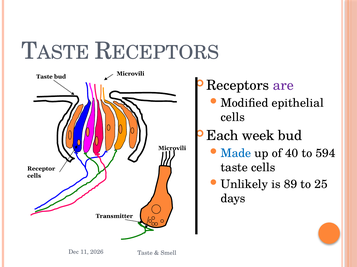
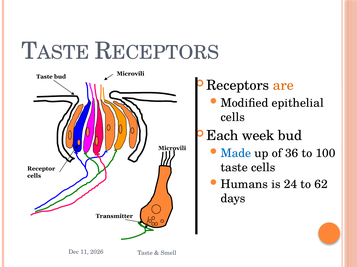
are colour: purple -> orange
40: 40 -> 36
594: 594 -> 100
Unlikely: Unlikely -> Humans
89: 89 -> 24
25: 25 -> 62
